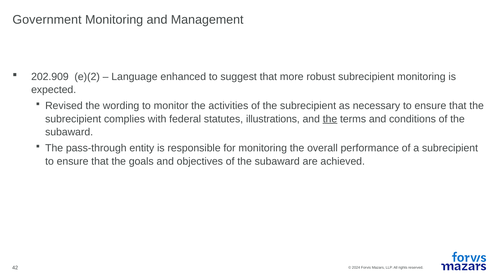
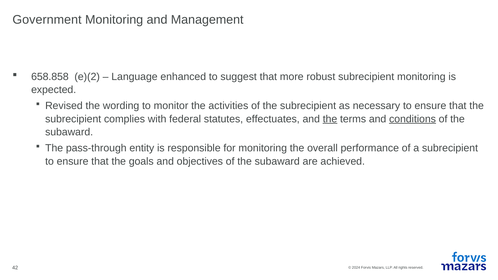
202.909: 202.909 -> 658.858
illustrations: illustrations -> effectuates
conditions underline: none -> present
